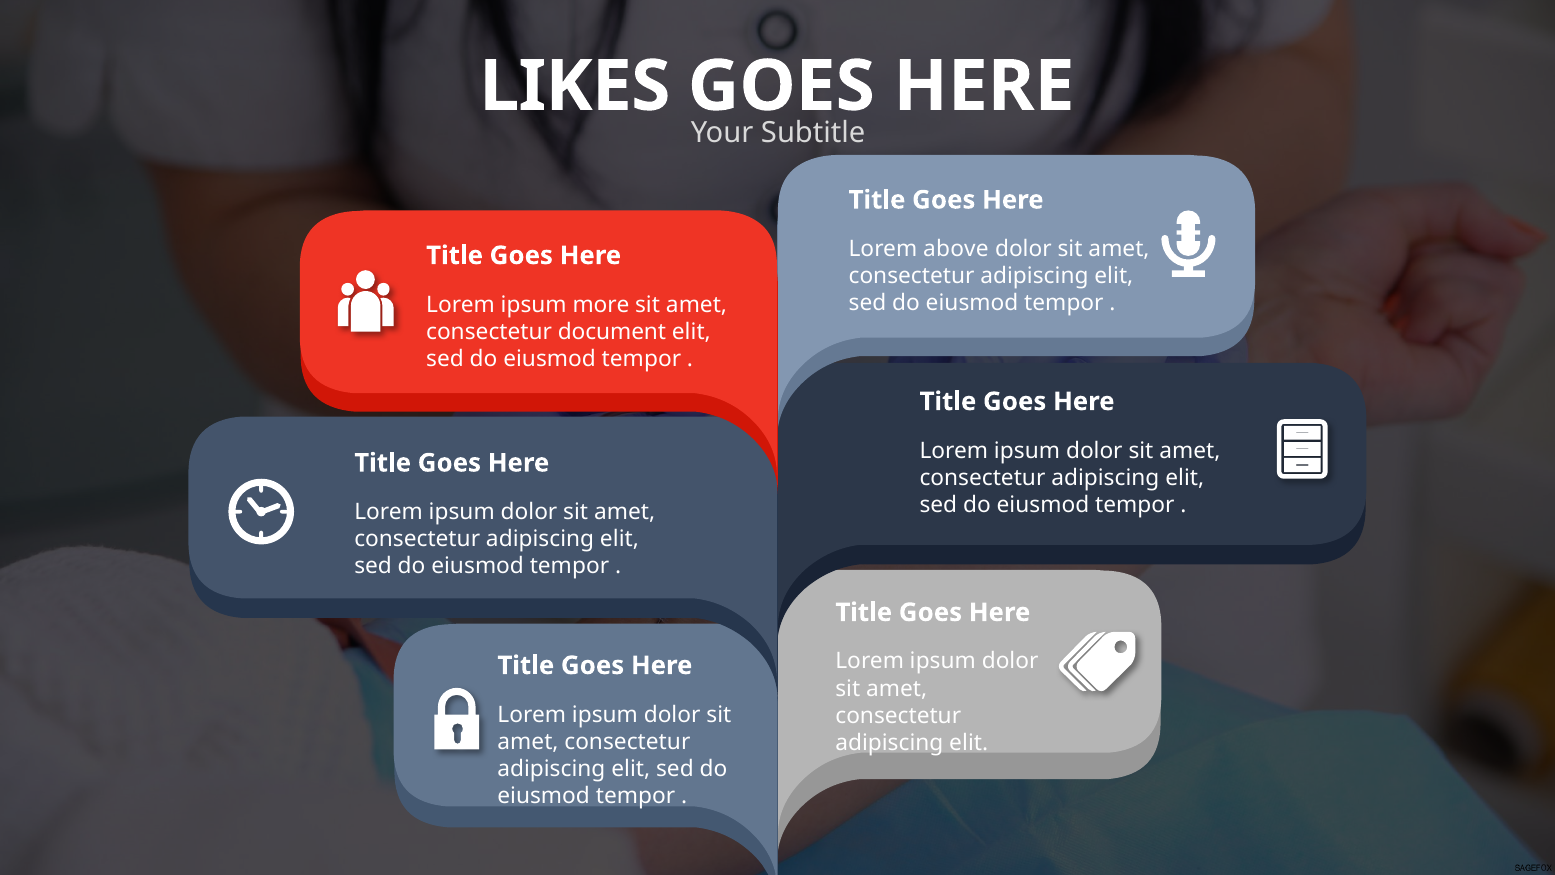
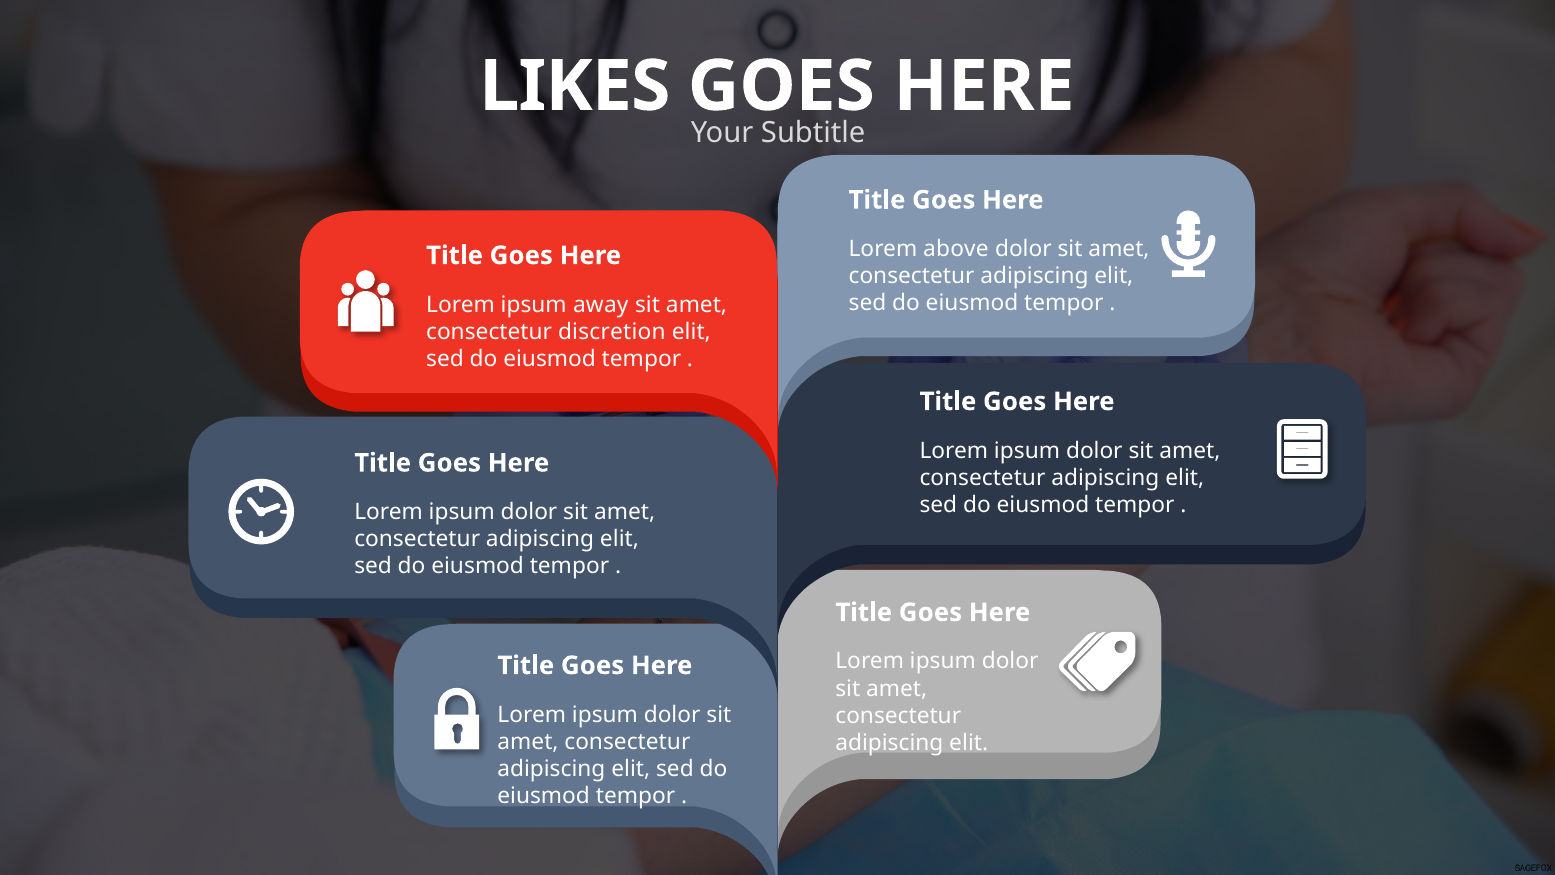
more: more -> away
document: document -> discretion
